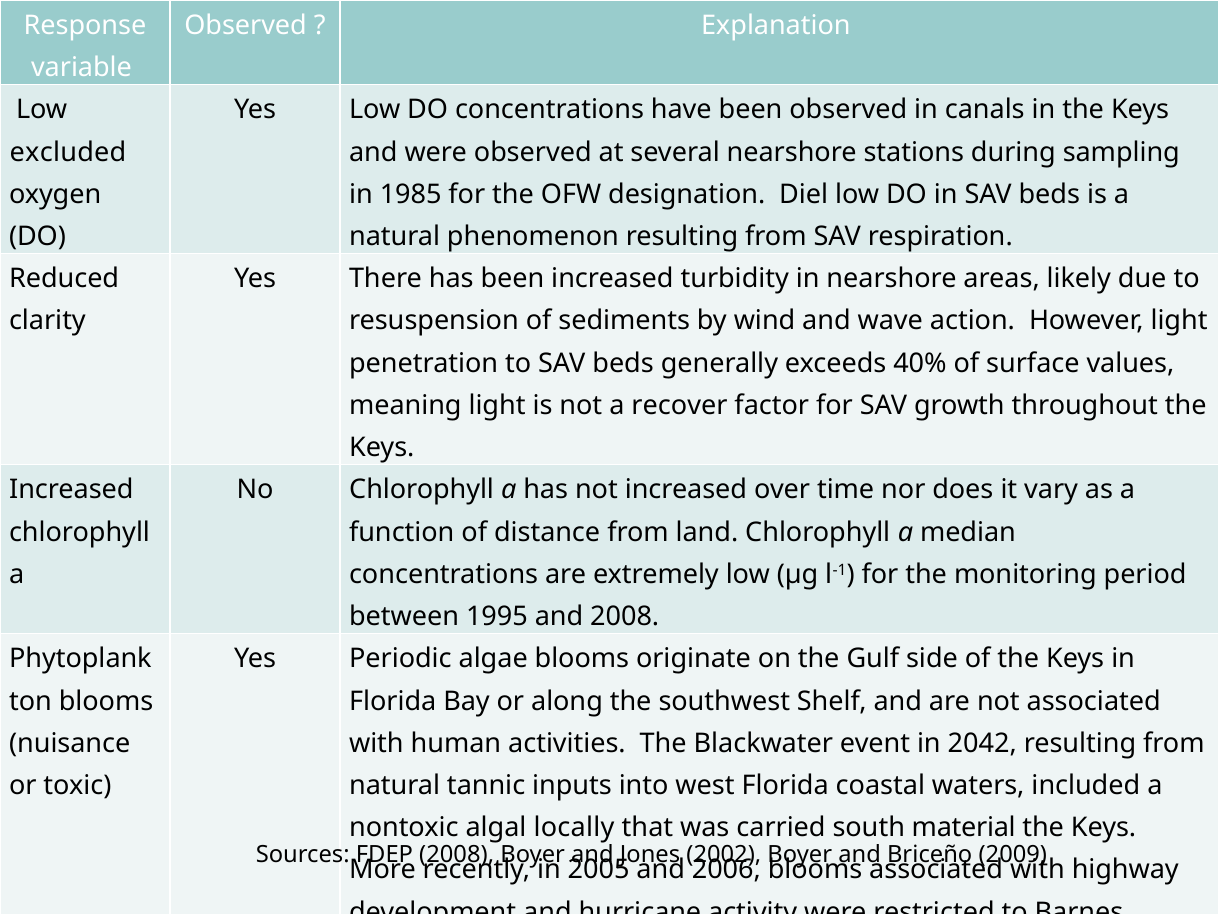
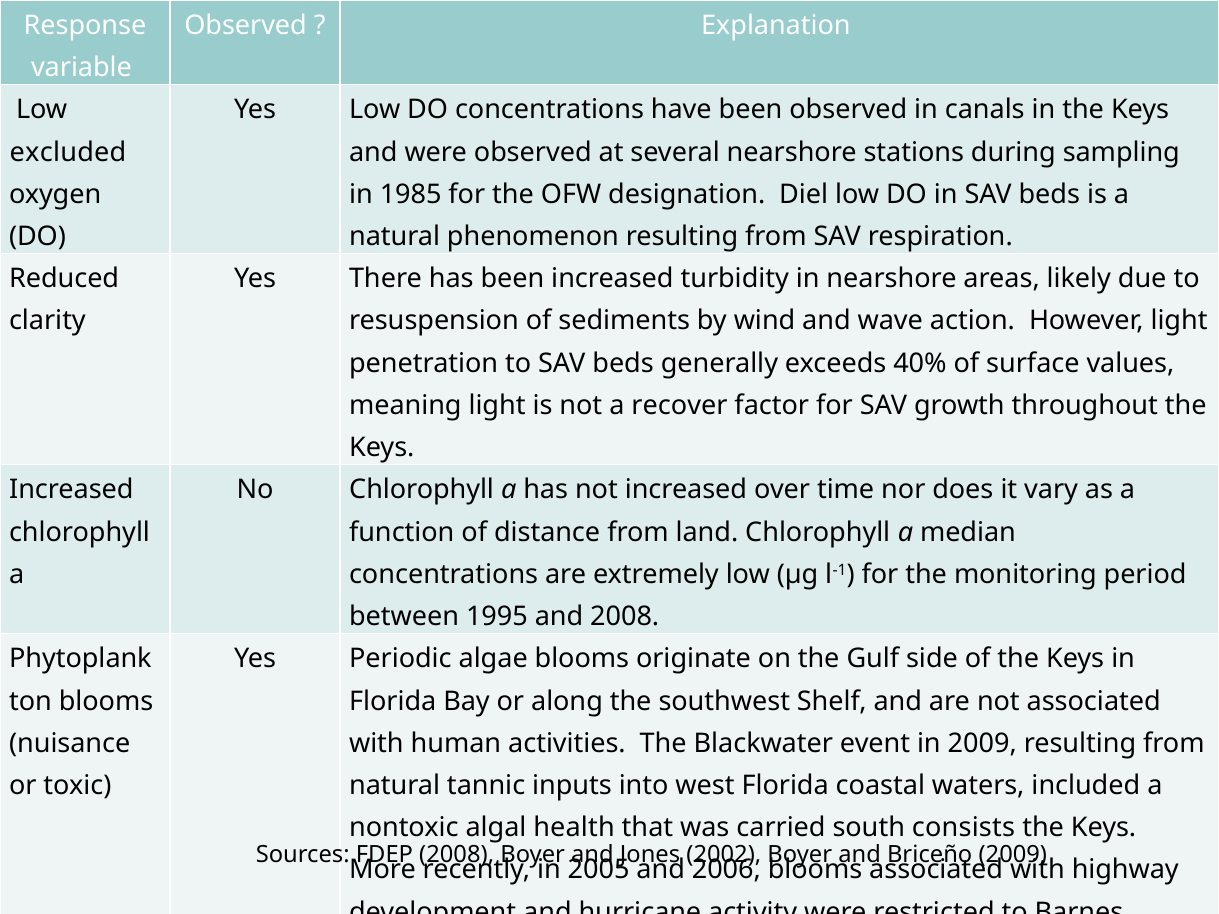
in 2042: 2042 -> 2009
locally: locally -> health
material: material -> consists
